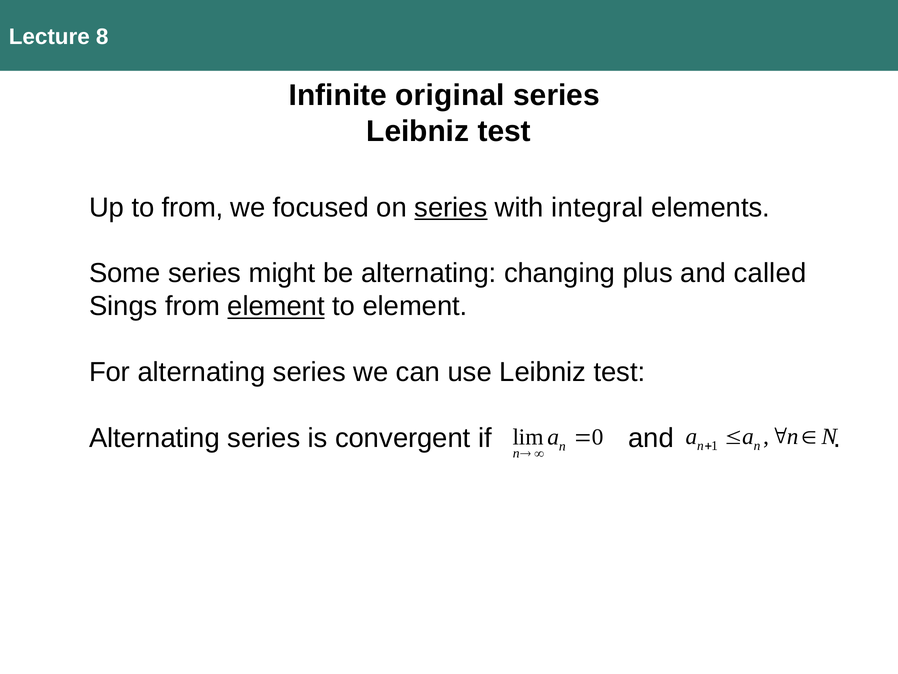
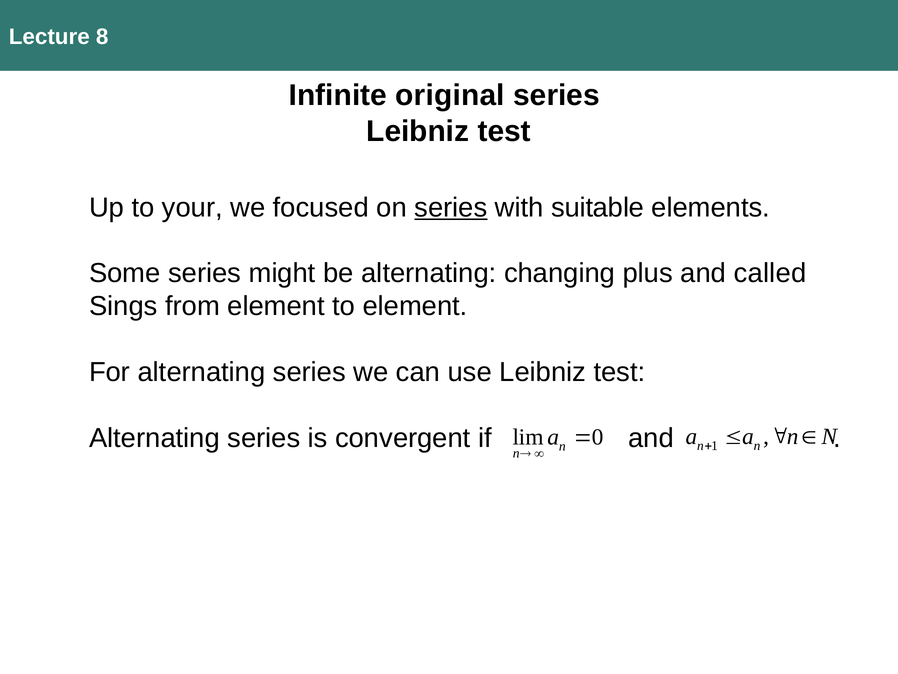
to from: from -> your
integral: integral -> suitable
element at (276, 306) underline: present -> none
